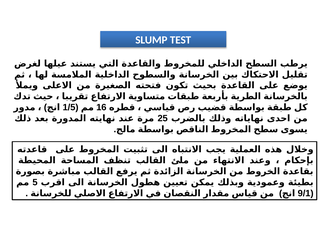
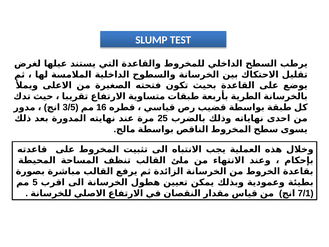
1/5: 1/5 -> 3/5
9/1: 9/1 -> 7/1
